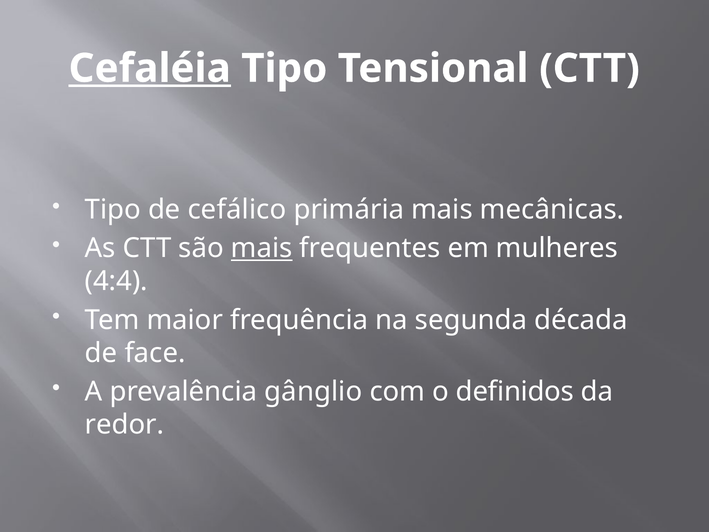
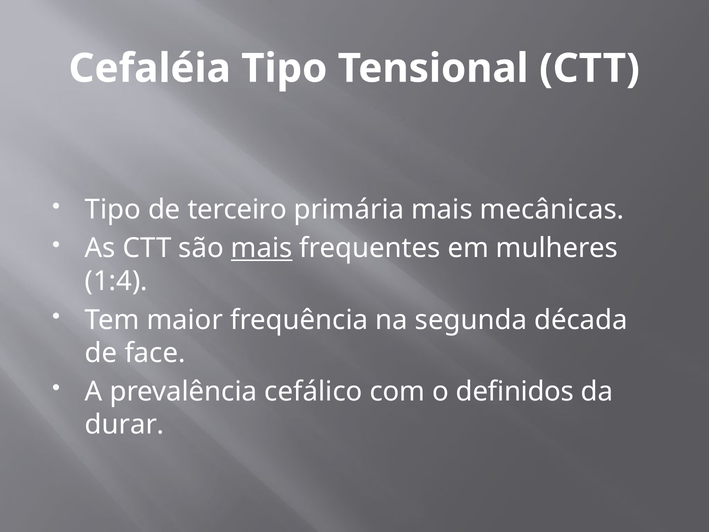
Cefaléia underline: present -> none
cefálico: cefálico -> terceiro
4:4: 4:4 -> 1:4
gânglio: gânglio -> cefálico
redor: redor -> durar
